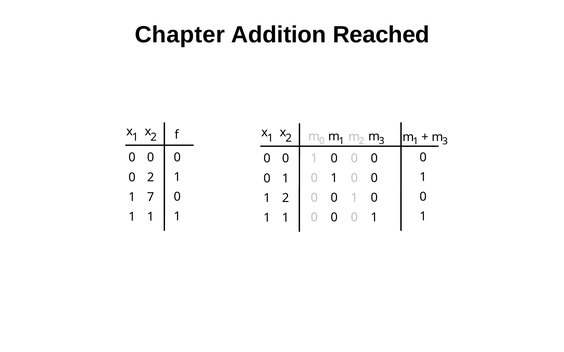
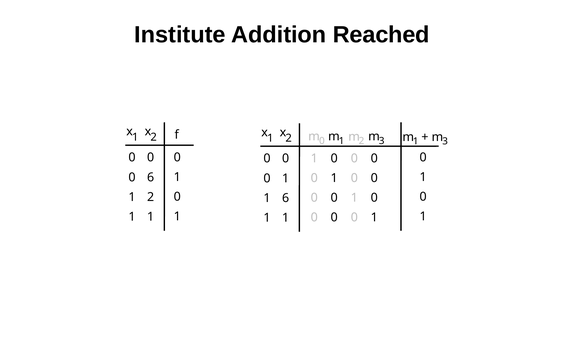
Chapter: Chapter -> Institute
0 2: 2 -> 6
7 at (151, 197): 7 -> 2
2 at (286, 198): 2 -> 6
